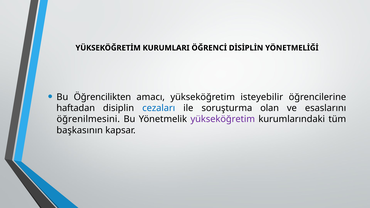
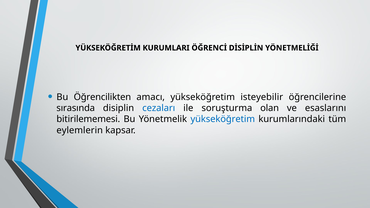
haftadan: haftadan -> sırasında
öğrenilmesini: öğrenilmesini -> bitirilememesi
yükseköğretim at (223, 119) colour: purple -> blue
başkasının: başkasının -> eylemlerin
